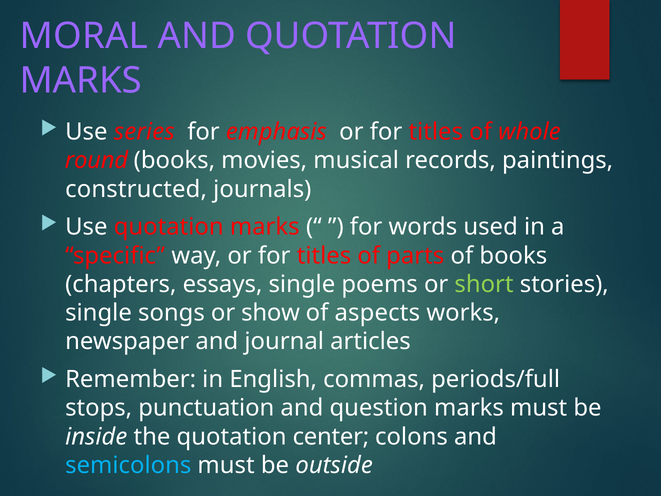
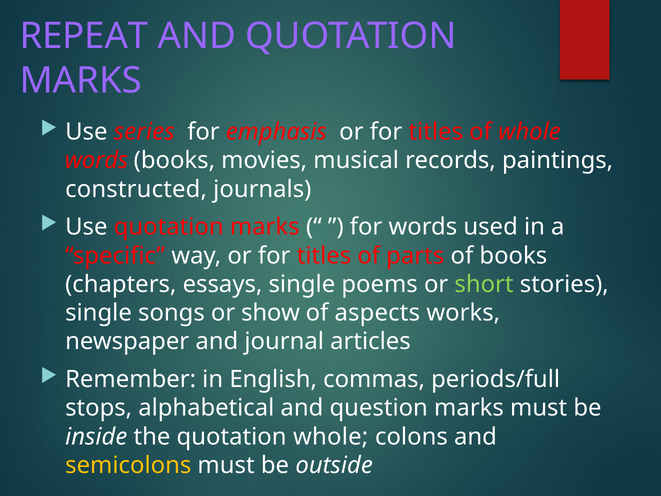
MORAL: MORAL -> REPEAT
round at (96, 160): round -> words
punctuation: punctuation -> alphabetical
quotation center: center -> whole
semicolons colour: light blue -> yellow
